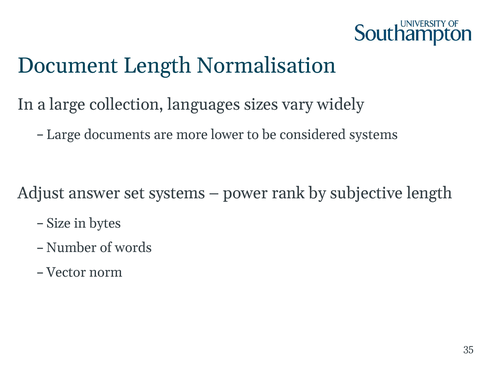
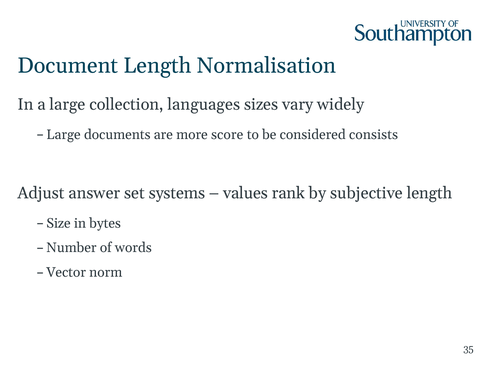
lower: lower -> score
considered systems: systems -> consists
power: power -> values
